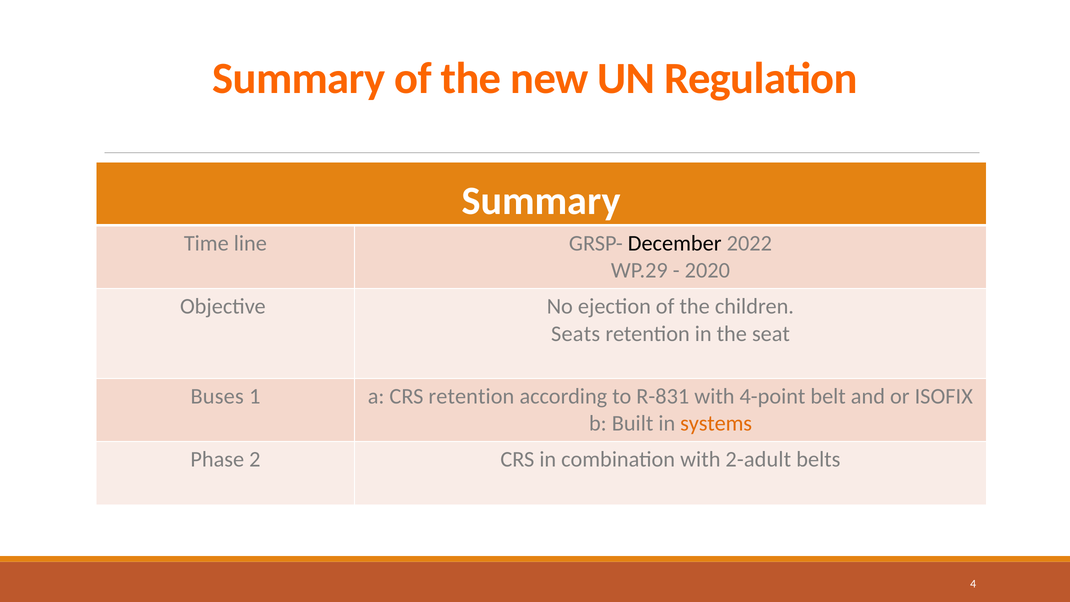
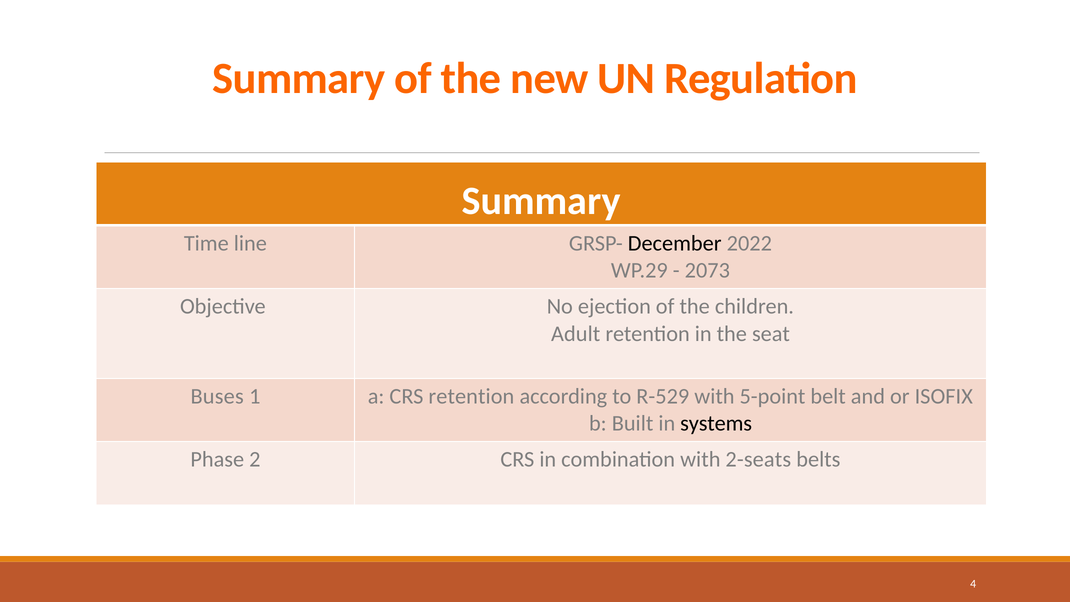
2020: 2020 -> 2073
Seats: Seats -> Adult
R-831: R-831 -> R-529
4-point: 4-point -> 5-point
systems colour: orange -> black
2-adult: 2-adult -> 2-seats
